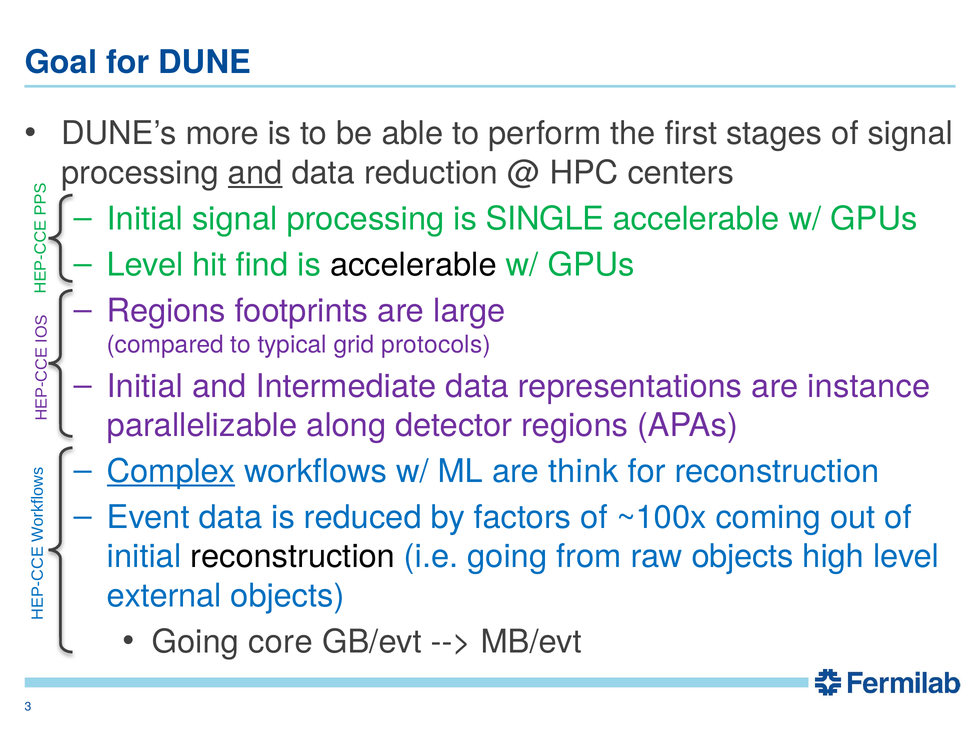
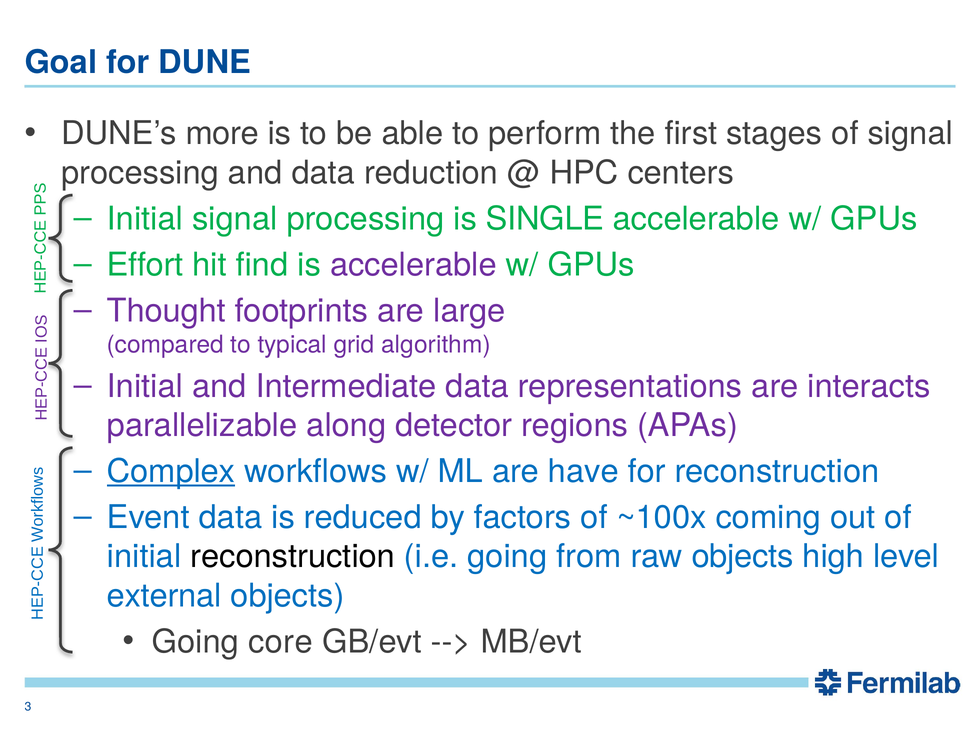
and at (255, 173) underline: present -> none
Level at (145, 265): Level -> Effort
accelerable at (413, 265) colour: black -> purple
Regions at (166, 311): Regions -> Thought
protocols: protocols -> algorithm
instance: instance -> interacts
think: think -> have
